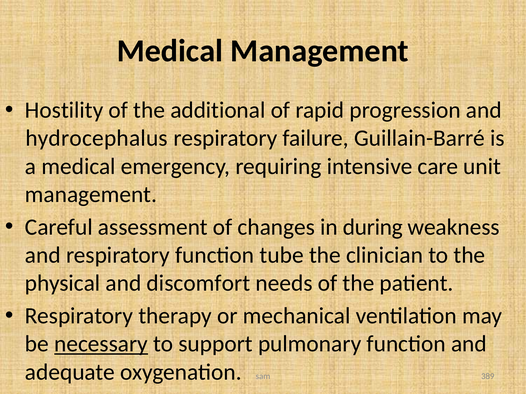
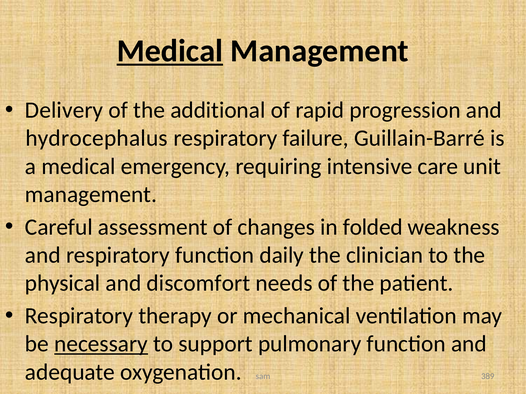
Medical at (170, 51) underline: none -> present
Hostility: Hostility -> Delivery
during: during -> folded
tube: tube -> daily
